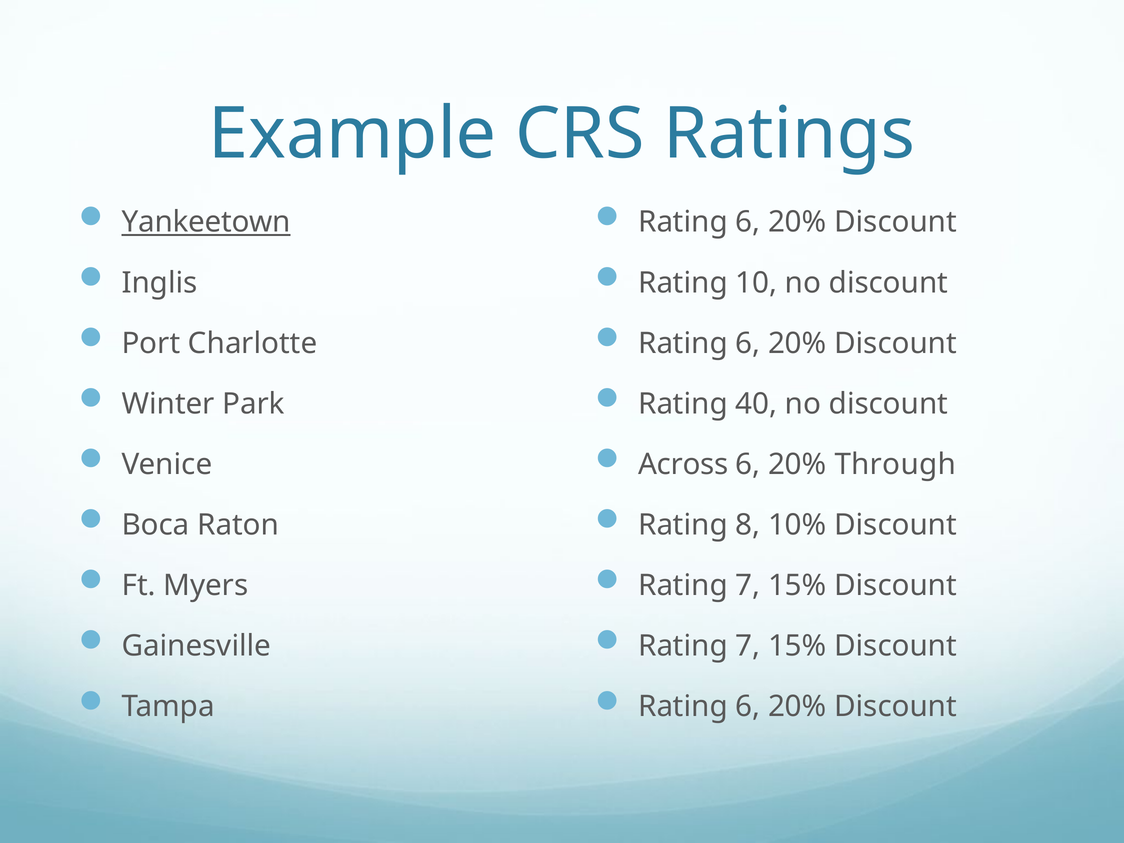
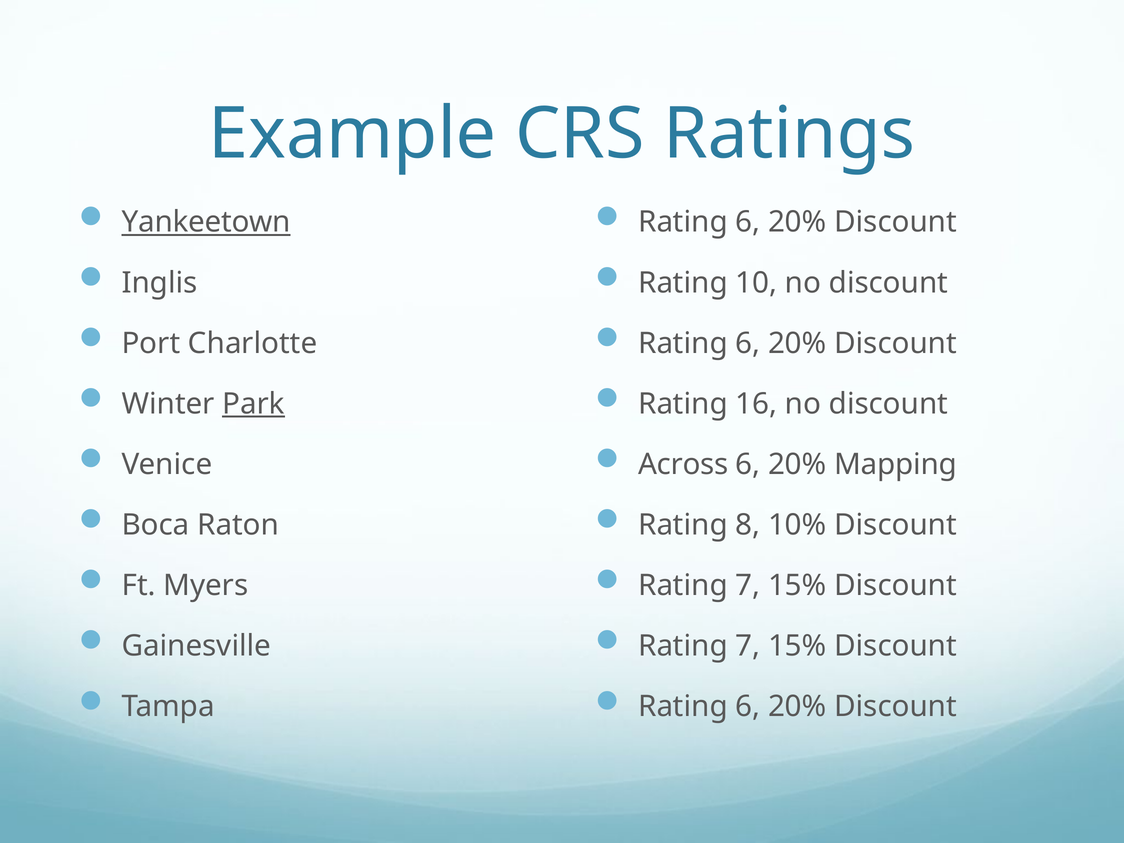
Park underline: none -> present
40: 40 -> 16
Through: Through -> Mapping
